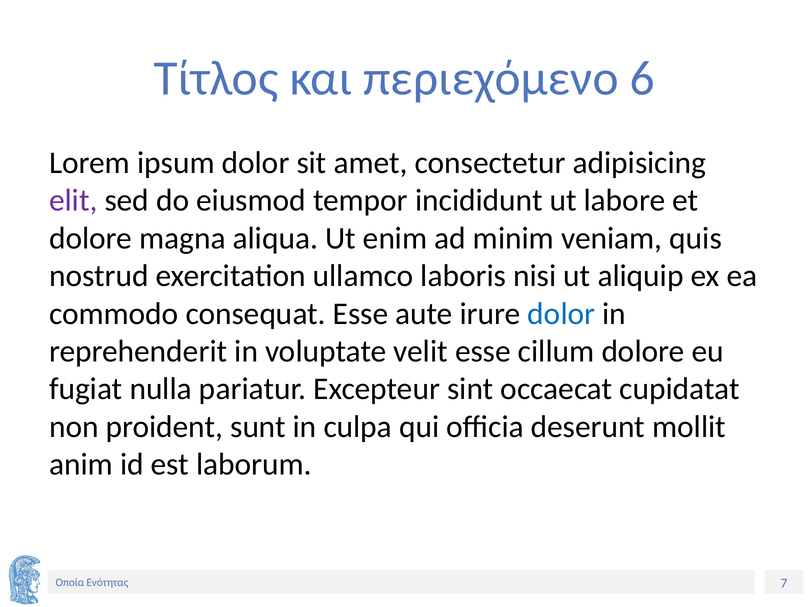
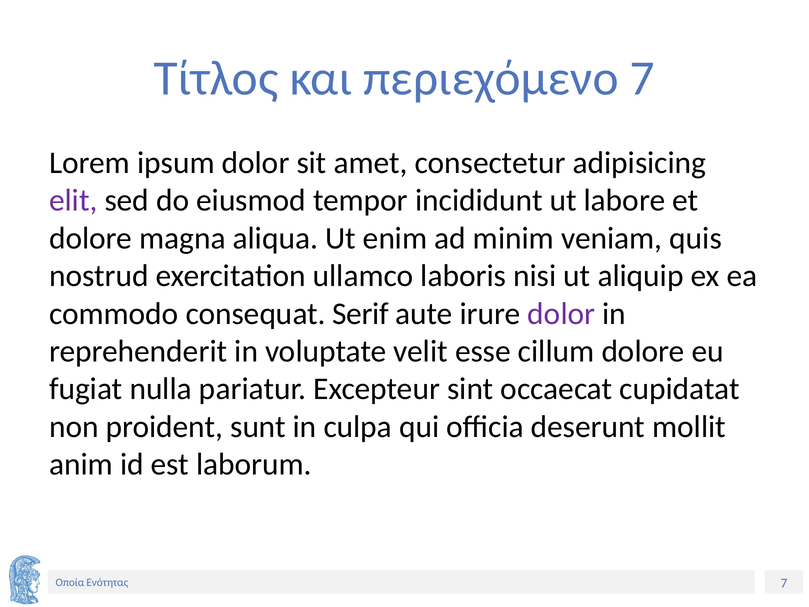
περιεχόμενο 6: 6 -> 7
consequat Esse: Esse -> Serif
dolor at (561, 314) colour: blue -> purple
